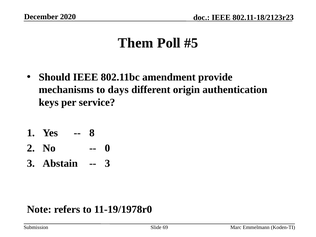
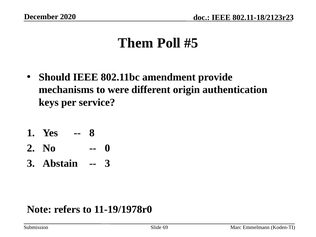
days: days -> were
